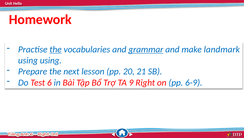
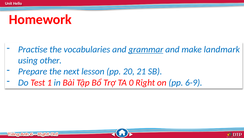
the at (56, 49) underline: present -> none
using using: using -> other
6: 6 -> 1
9: 9 -> 0
